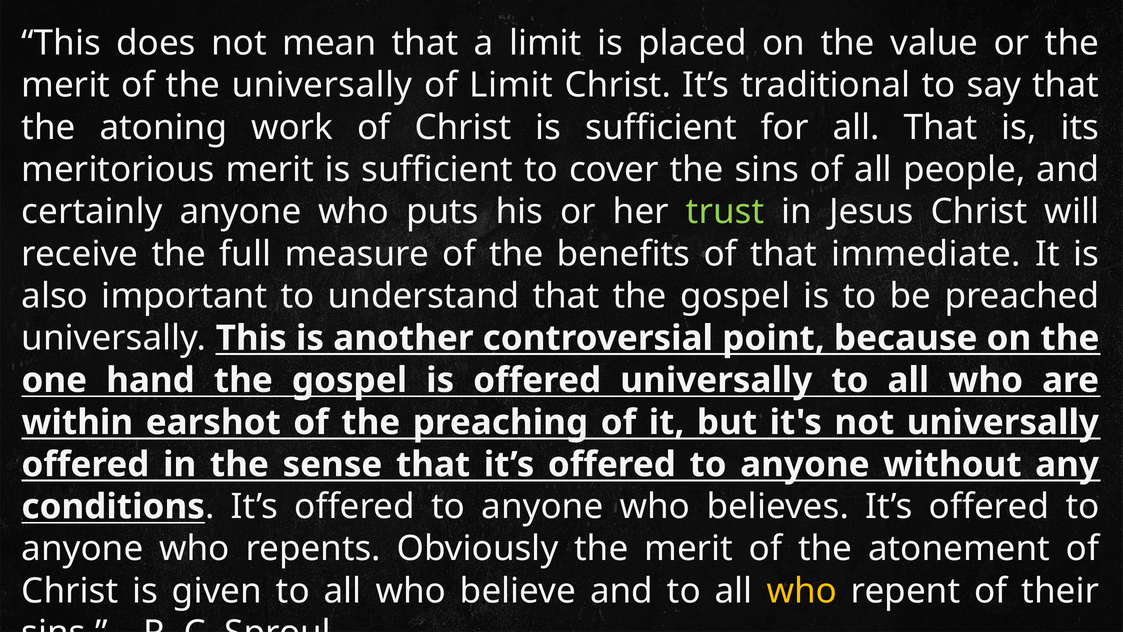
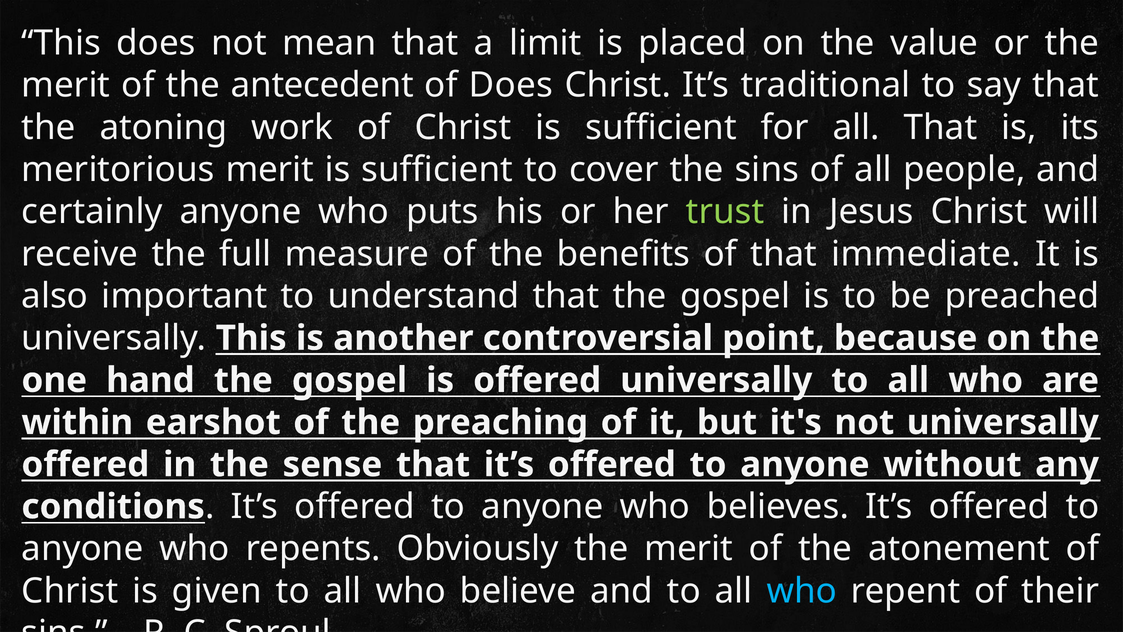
the universally: universally -> antecedent
of Limit: Limit -> Does
who at (802, 591) colour: yellow -> light blue
